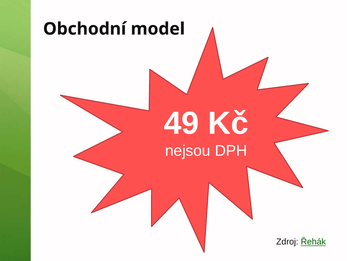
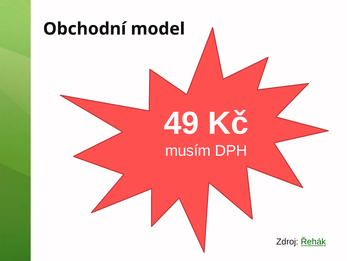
nejsou: nejsou -> musím
